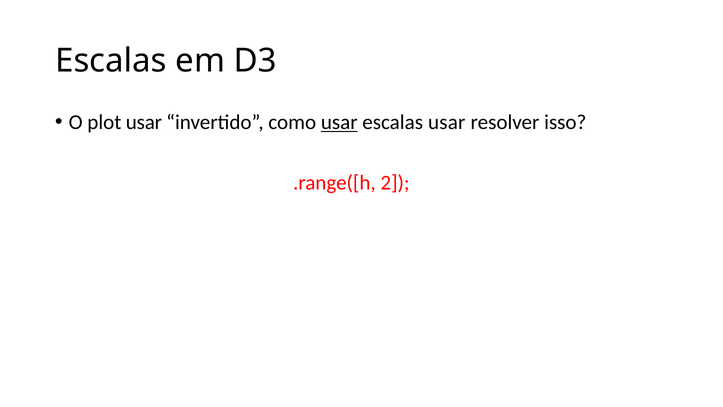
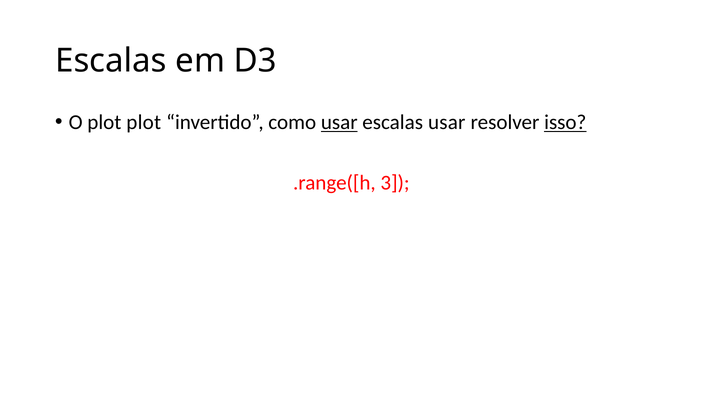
plot usar: usar -> plot
isso underline: none -> present
2: 2 -> 3
